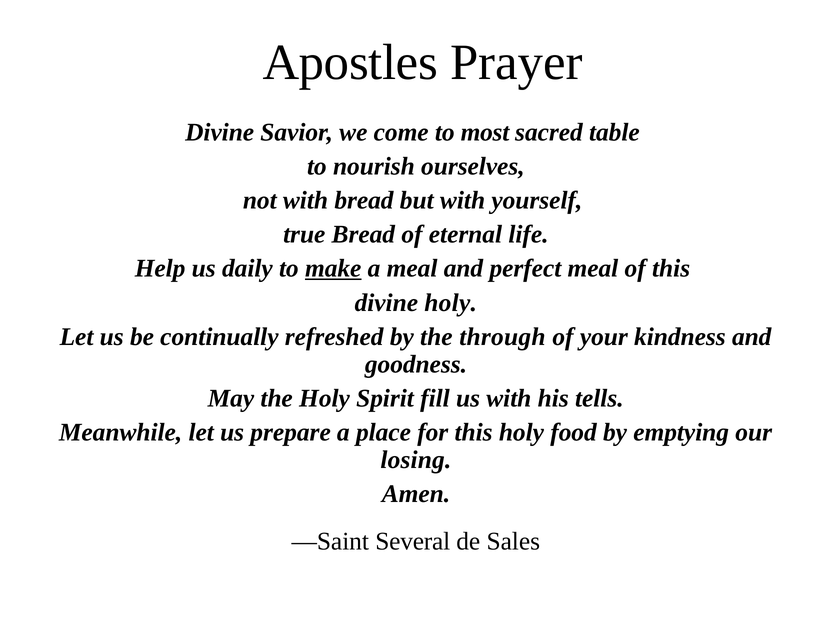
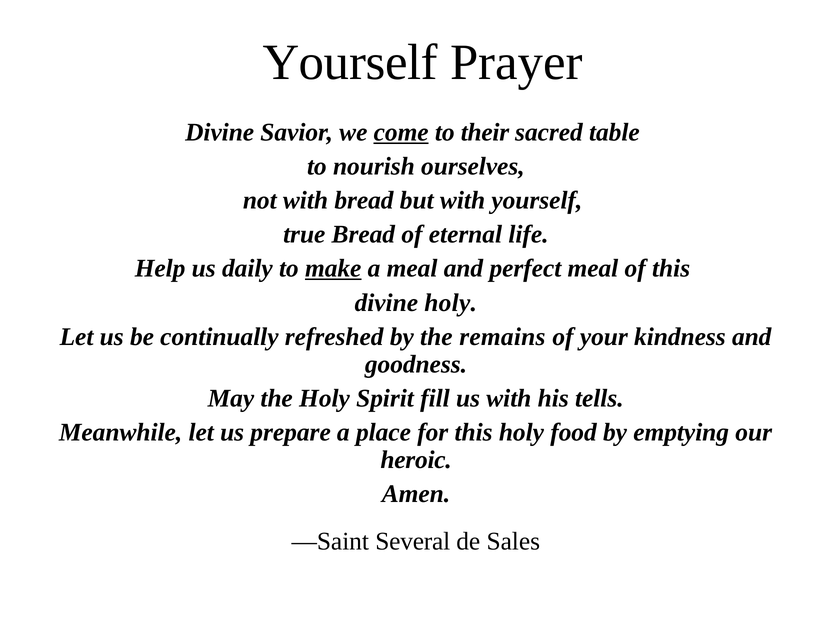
Apostles at (350, 62): Apostles -> Yourself
come underline: none -> present
most: most -> their
through: through -> remains
losing: losing -> heroic
